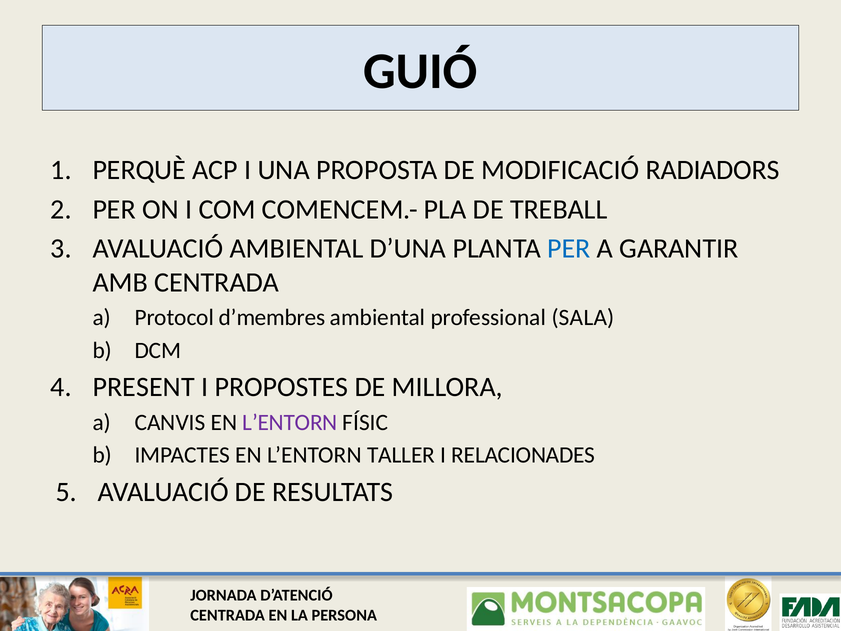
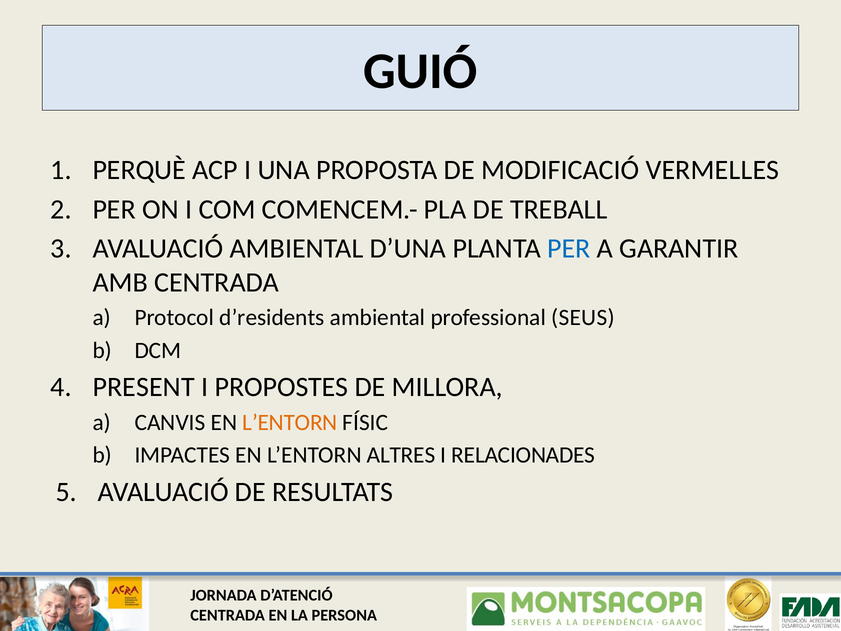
RADIADORS: RADIADORS -> VERMELLES
d’membres: d’membres -> d’residents
SALA: SALA -> SEUS
L’ENTORN at (290, 422) colour: purple -> orange
TALLER: TALLER -> ALTRES
